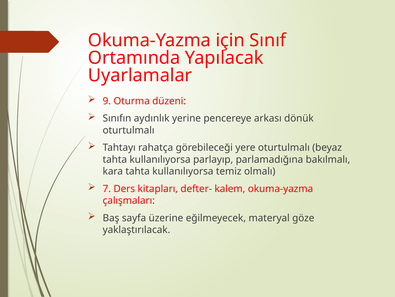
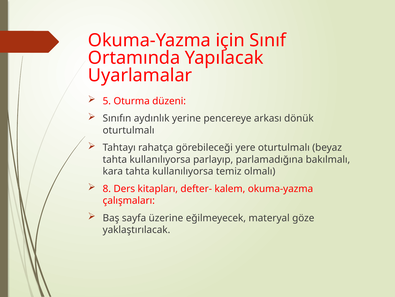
9: 9 -> 5
7: 7 -> 8
